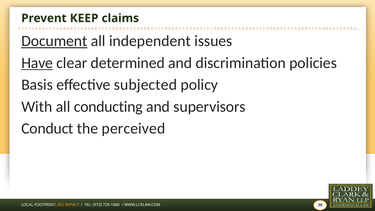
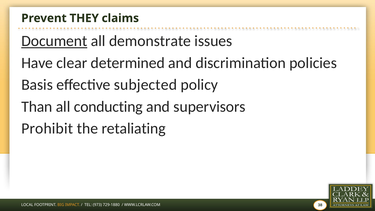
KEEP: KEEP -> THEY
independent: independent -> demonstrate
Have underline: present -> none
With: With -> Than
Conduct: Conduct -> Prohibit
perceived: perceived -> retaliating
